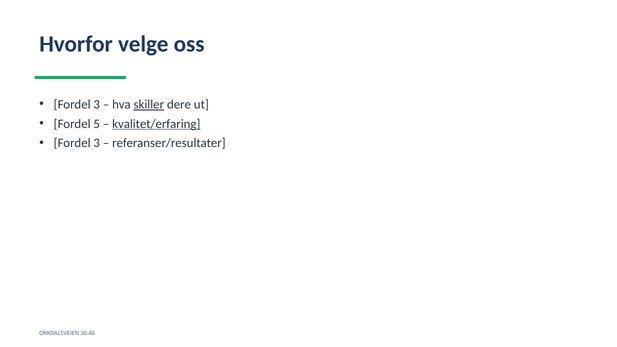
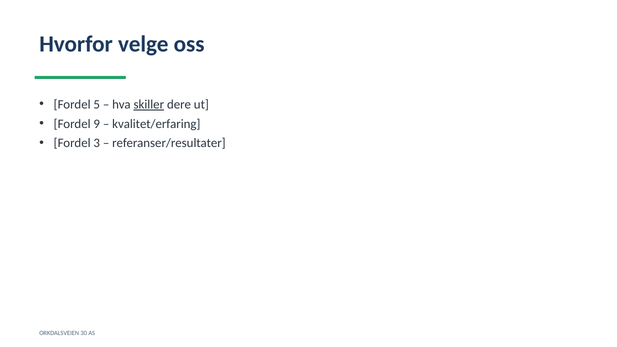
3 at (97, 105): 3 -> 5
5: 5 -> 9
kvalitet/erfaring underline: present -> none
